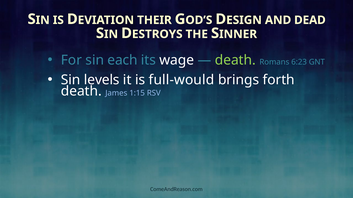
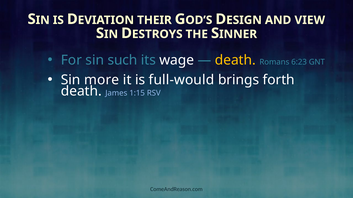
DEAD: DEAD -> VIEW
each: each -> such
death at (235, 60) colour: light green -> yellow
levels: levels -> more
